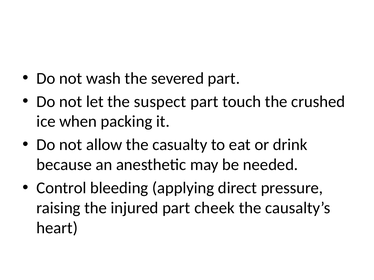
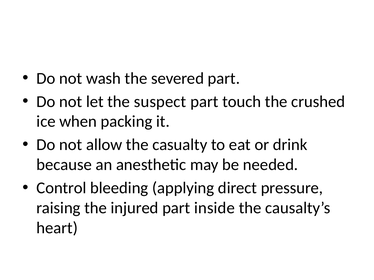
cheek: cheek -> inside
